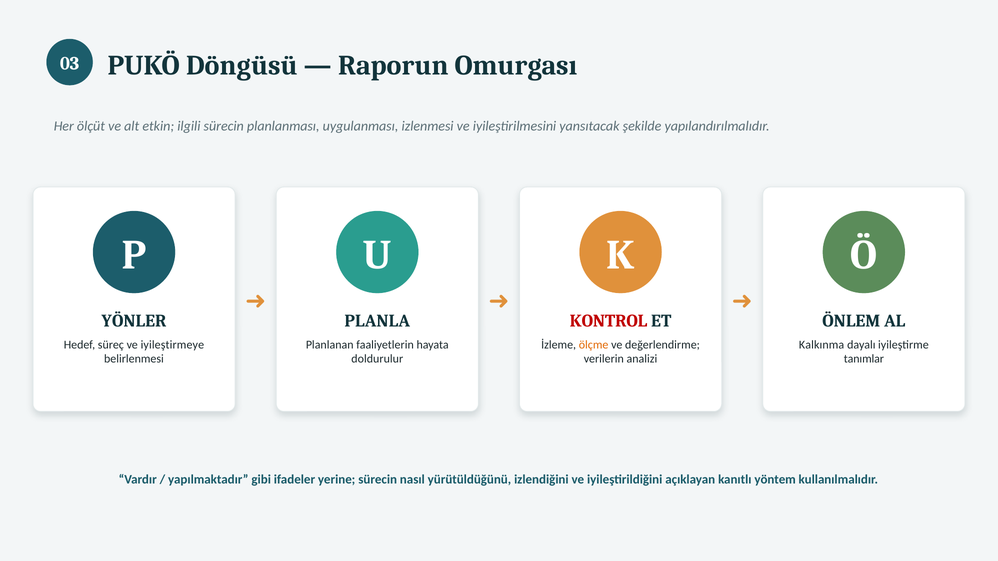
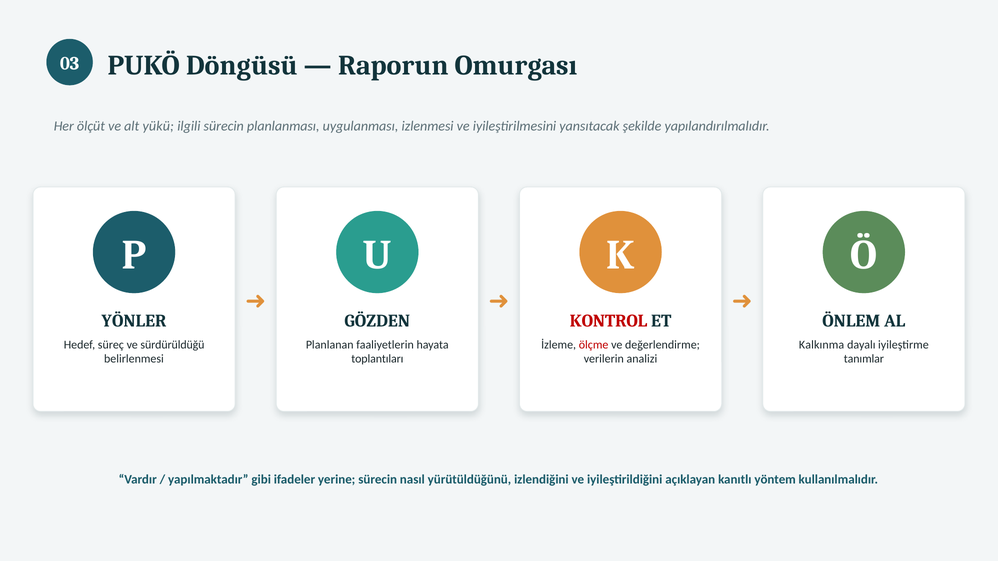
etkin: etkin -> yükü
PLANLA: PLANLA -> GÖZDEN
iyileştirmeye: iyileştirmeye -> sürdürüldüğü
ölçme colour: orange -> red
doldurulur: doldurulur -> toplantıları
